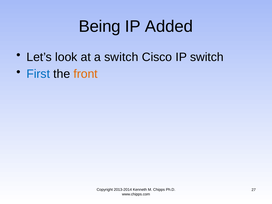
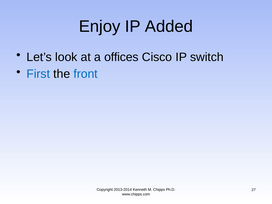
Being: Being -> Enjoy
a switch: switch -> offices
front colour: orange -> blue
